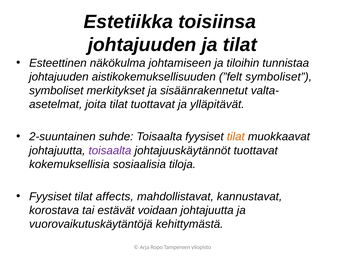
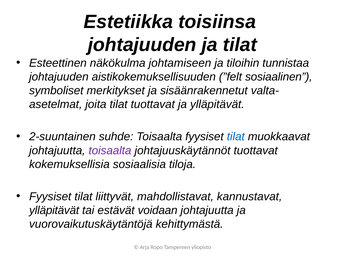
”felt symboliset: symboliset -> sosiaalinen
tilat at (236, 137) colour: orange -> blue
affects: affects -> liittyvät
korostava at (54, 210): korostava -> ylläpitävät
